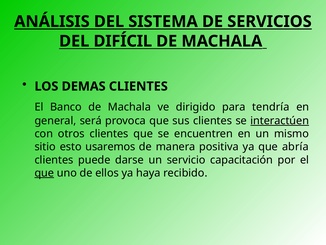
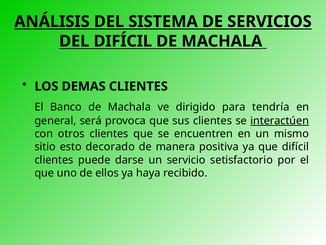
usaremos: usaremos -> decorado
que abría: abría -> difícil
capacitación: capacitación -> setisfactorio
que at (44, 173) underline: present -> none
